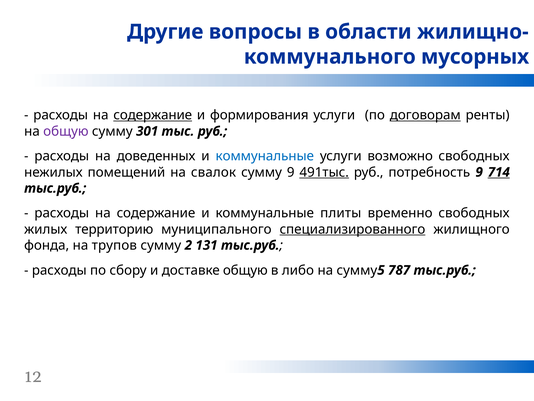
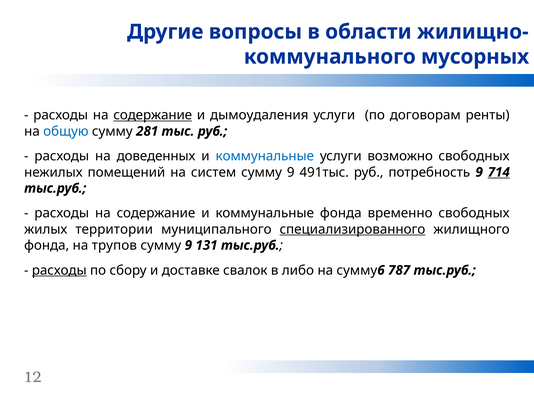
формирования: формирования -> дымоудаления
договорам underline: present -> none
общую at (66, 131) colour: purple -> blue
301: 301 -> 281
свалок: свалок -> систем
491тыс underline: present -> none
коммунальные плиты: плиты -> фонда
территорию: территорию -> территории
2 at (188, 245): 2 -> 9
расходы at (59, 270) underline: none -> present
доставке общую: общую -> свалок
5: 5 -> 6
